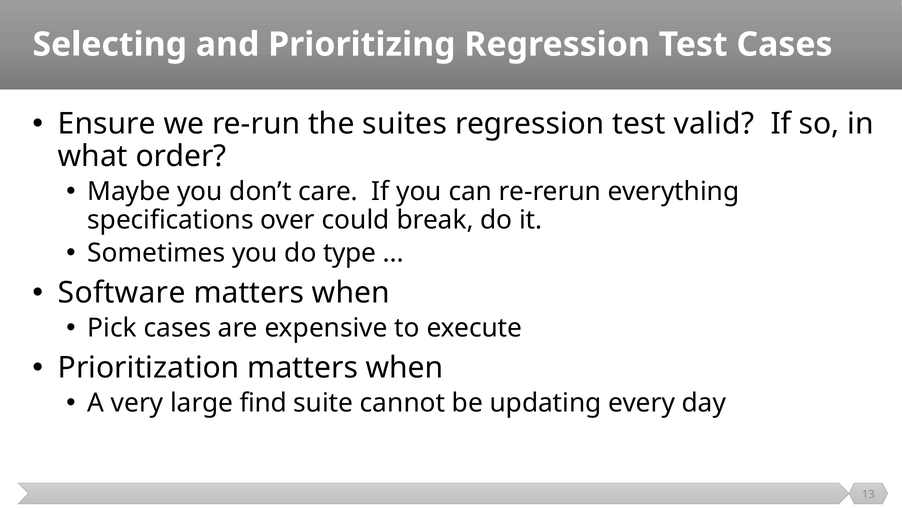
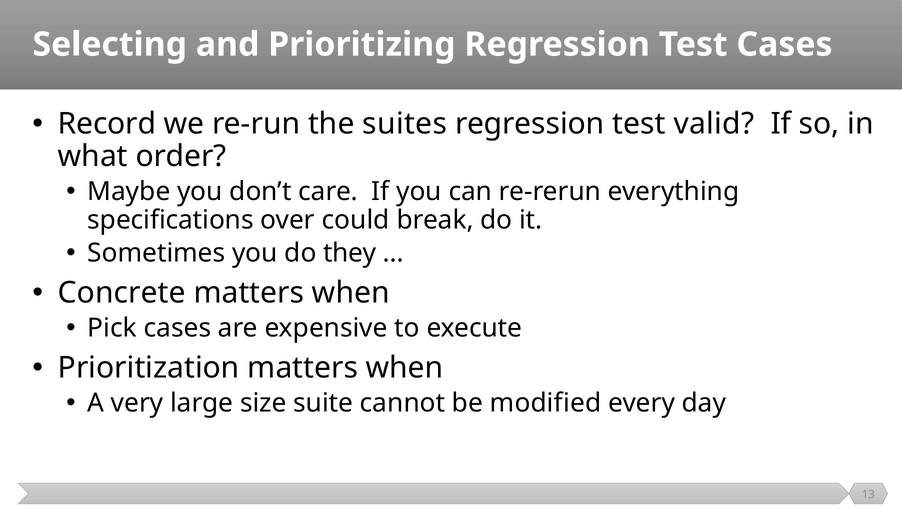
Ensure: Ensure -> Record
type: type -> they
Software: Software -> Concrete
find: find -> size
updating: updating -> modified
